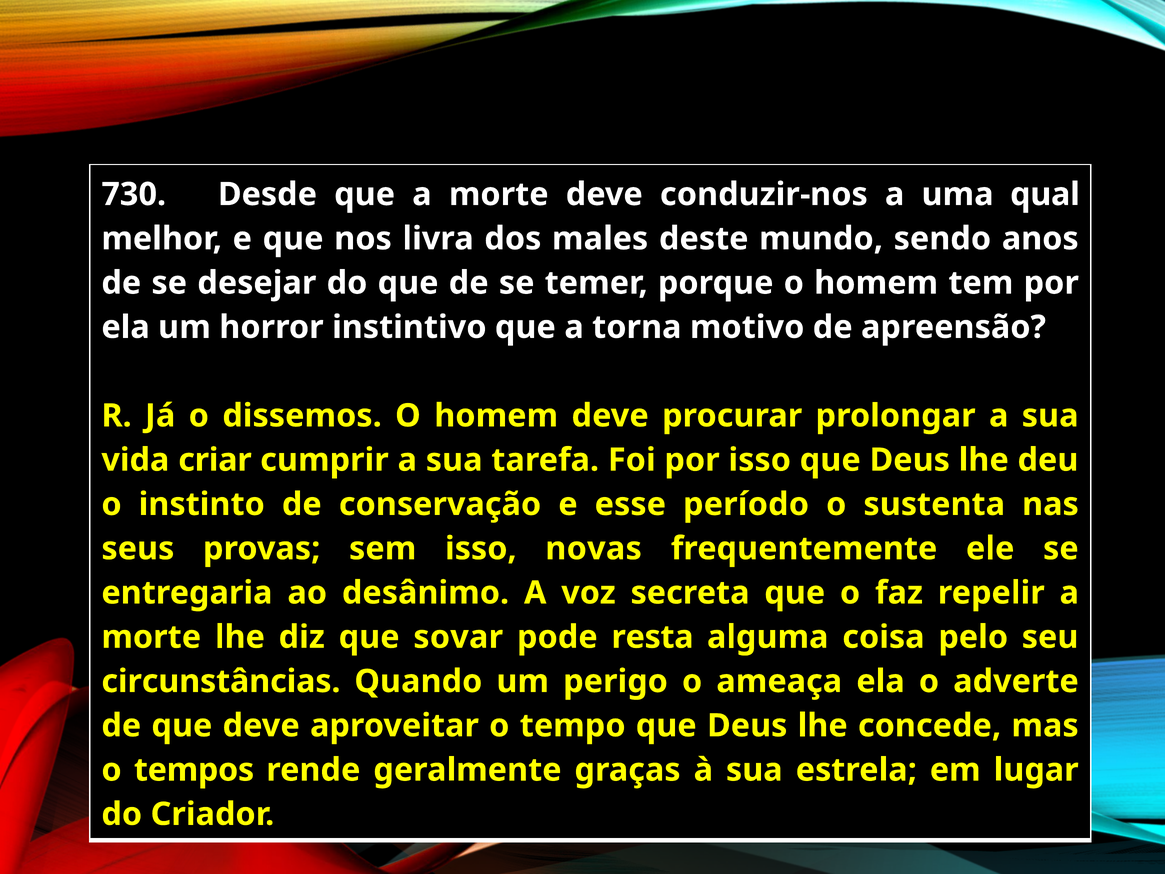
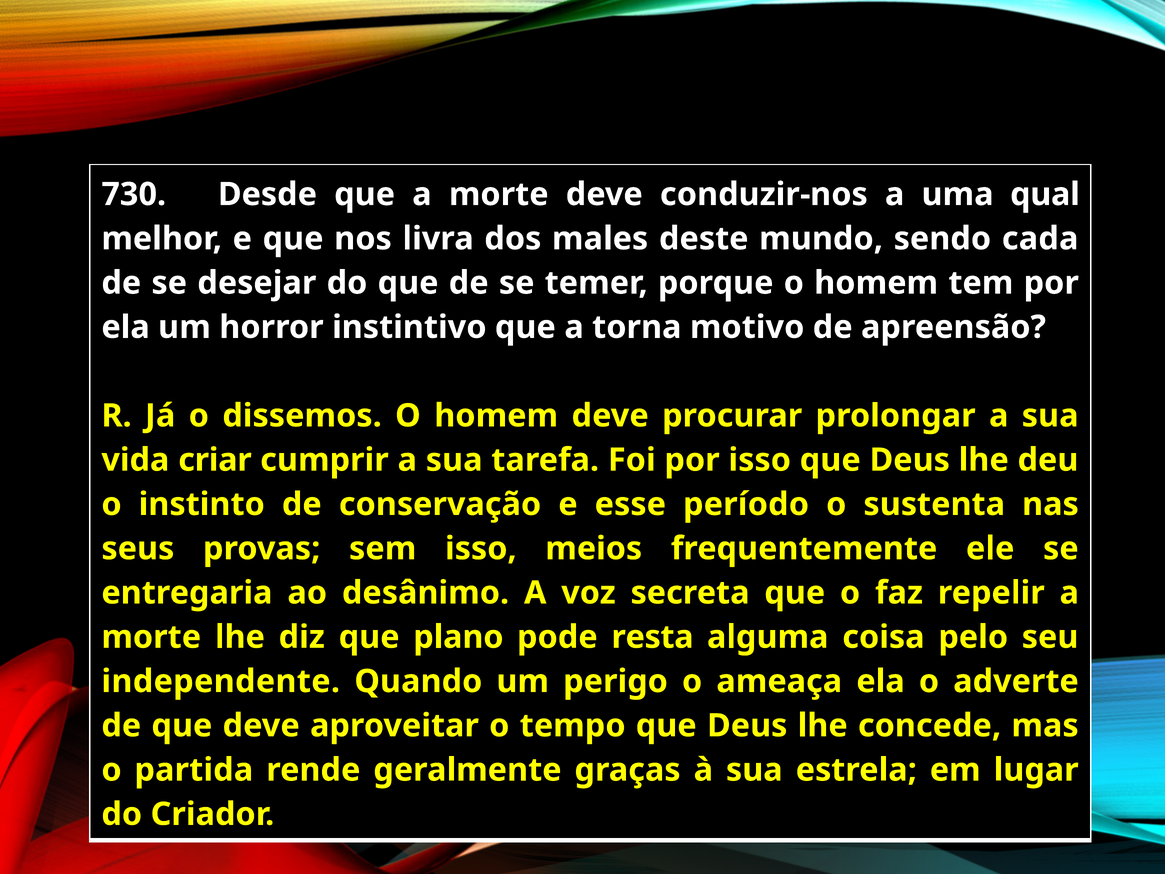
anos: anos -> cada
novas: novas -> meios
sovar: sovar -> plano
circunstâncias: circunstâncias -> independente
tempos: tempos -> partida
